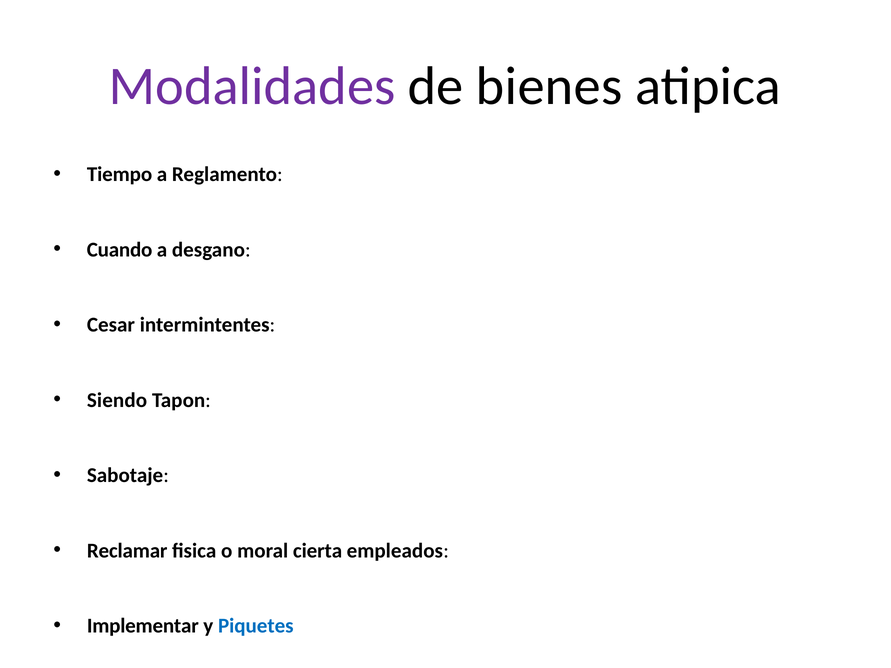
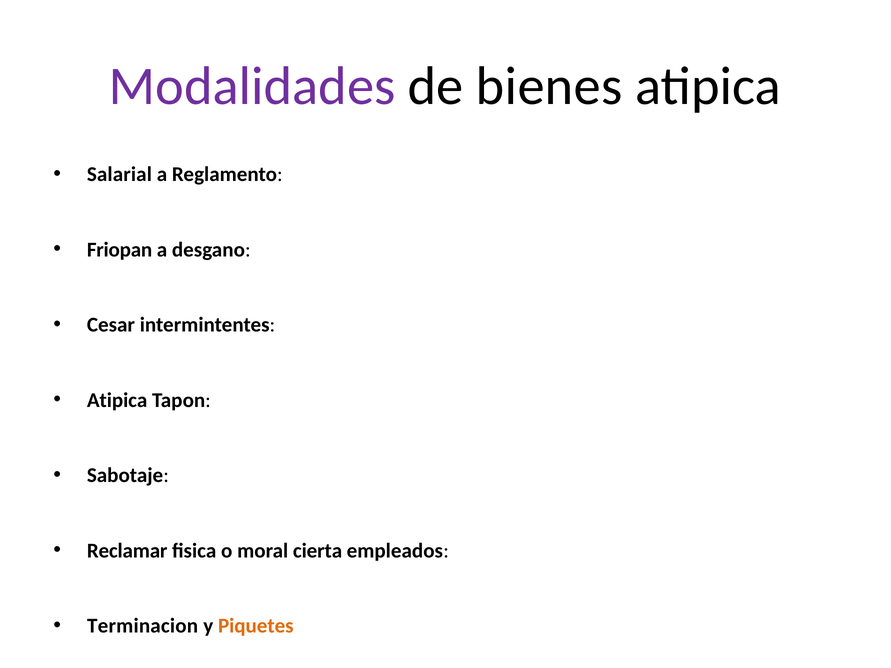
Tiempo: Tiempo -> Salarial
Cuando: Cuando -> Friopan
Siendo at (117, 400): Siendo -> Atipica
Implementar: Implementar -> Terminacion
Piquetes colour: blue -> orange
